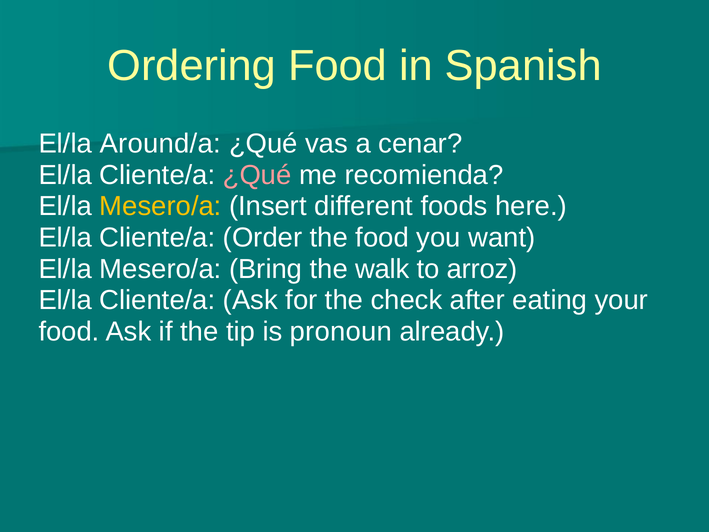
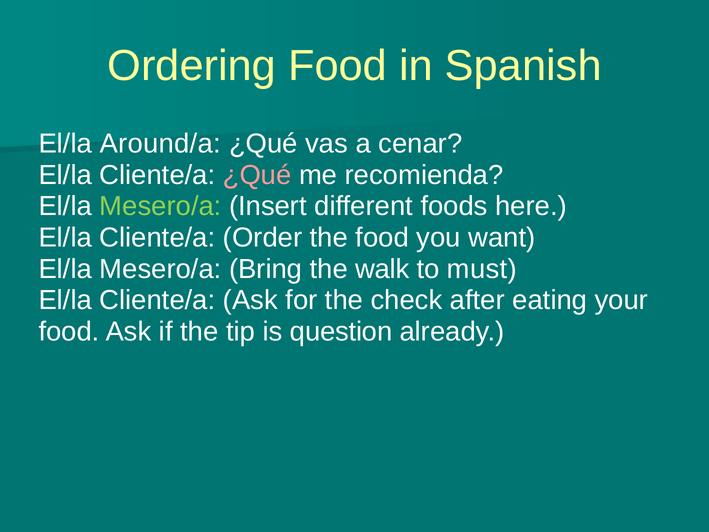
Mesero/a at (160, 206) colour: yellow -> light green
arroz: arroz -> must
pronoun: pronoun -> question
